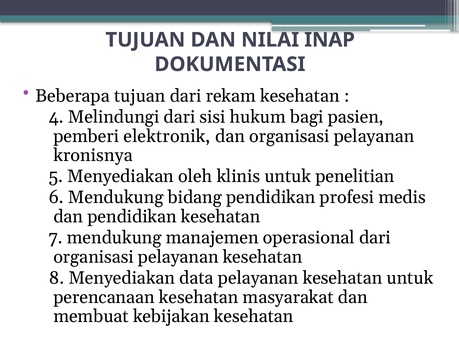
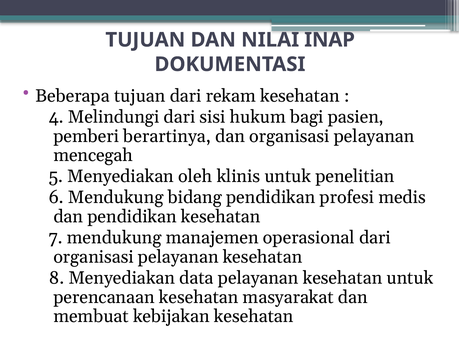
elektronik: elektronik -> berartinya
kronisnya: kronisnya -> mencegah
